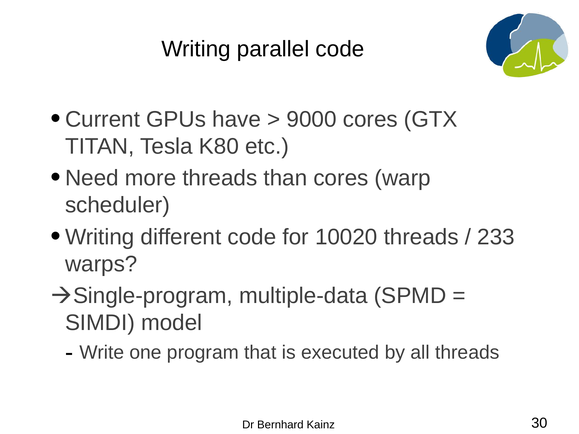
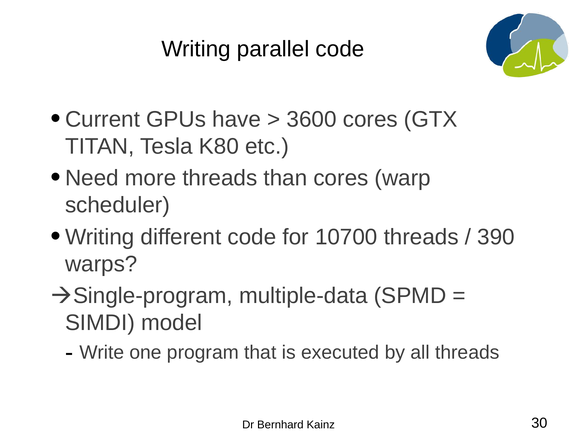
9000: 9000 -> 3600
10020: 10020 -> 10700
233: 233 -> 390
